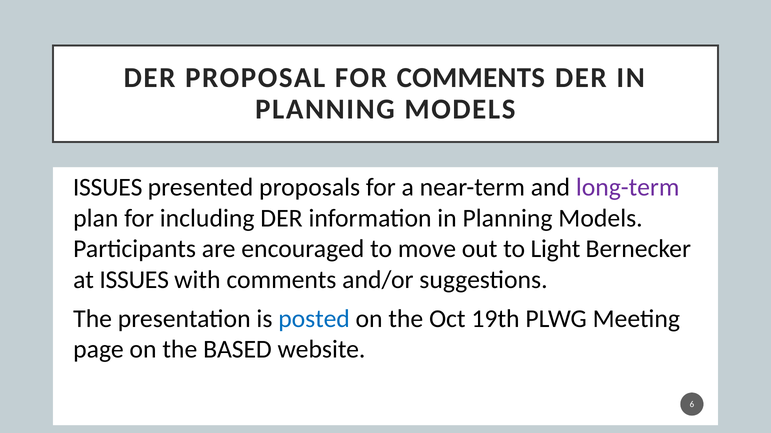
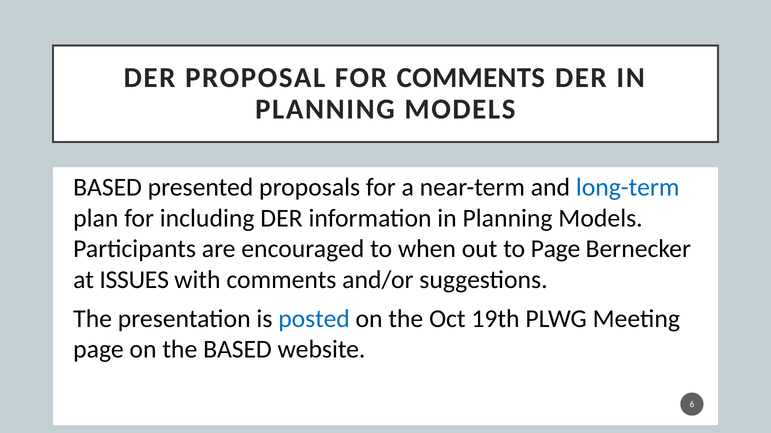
ISSUES at (108, 188): ISSUES -> BASED
long-term colour: purple -> blue
move: move -> when
to Light: Light -> Page
